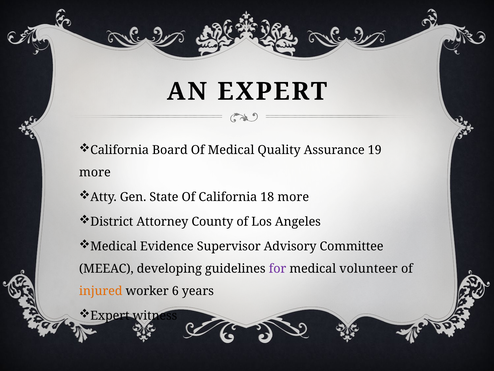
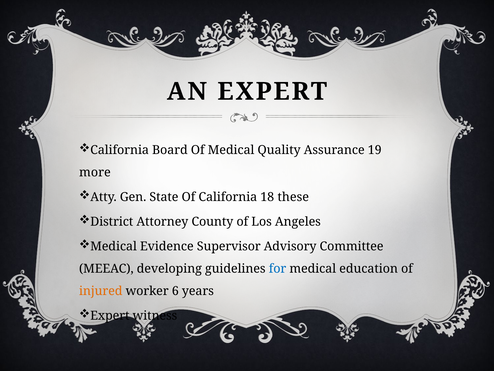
18 more: more -> these
for colour: purple -> blue
volunteer: volunteer -> education
